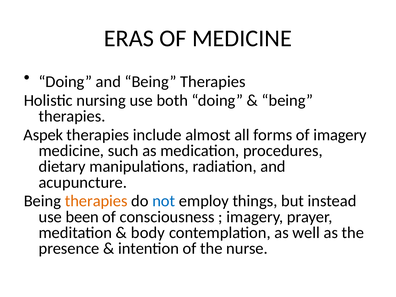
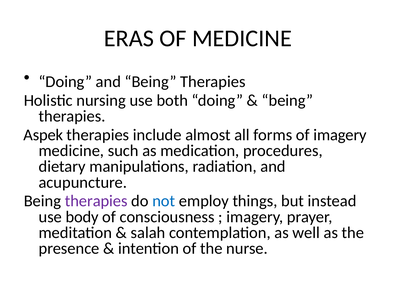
therapies at (96, 201) colour: orange -> purple
been: been -> body
body: body -> salah
